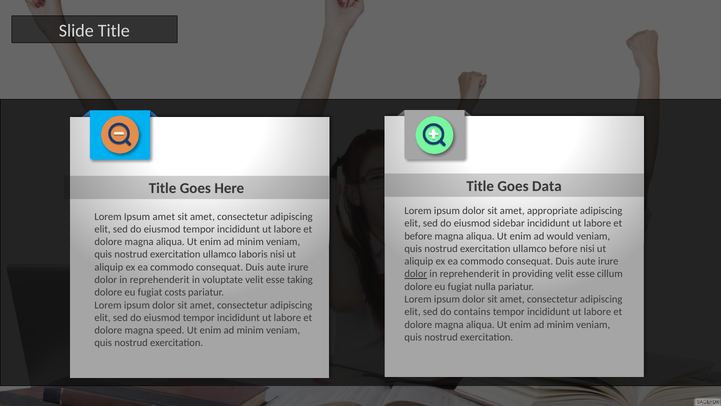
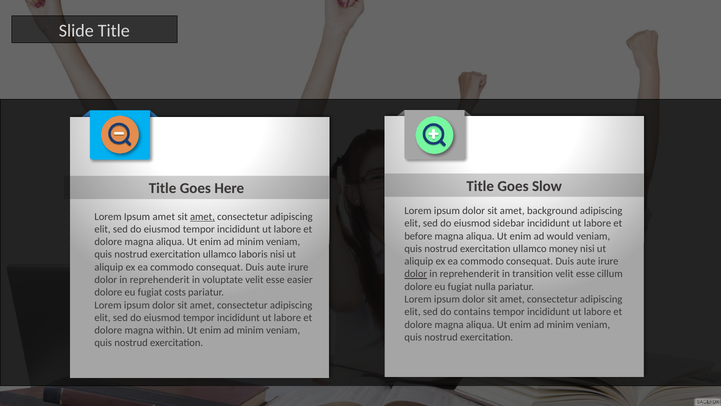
Data: Data -> Slow
appropriate: appropriate -> background
amet at (202, 216) underline: none -> present
ullamco before: before -> money
providing: providing -> transition
taking: taking -> easier
speed: speed -> within
